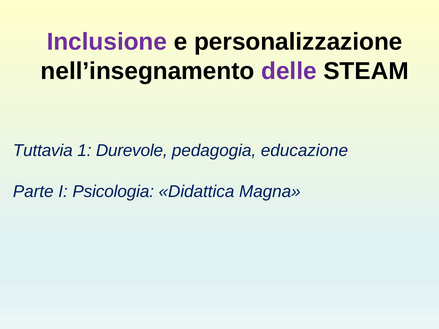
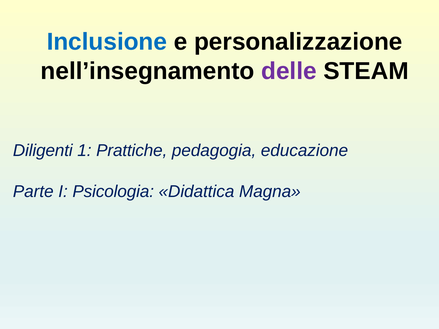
Inclusione colour: purple -> blue
Tuttavia: Tuttavia -> Diligenti
Durevole: Durevole -> Prattiche
